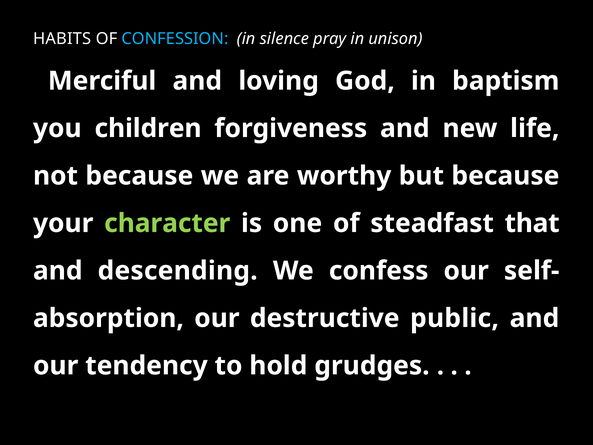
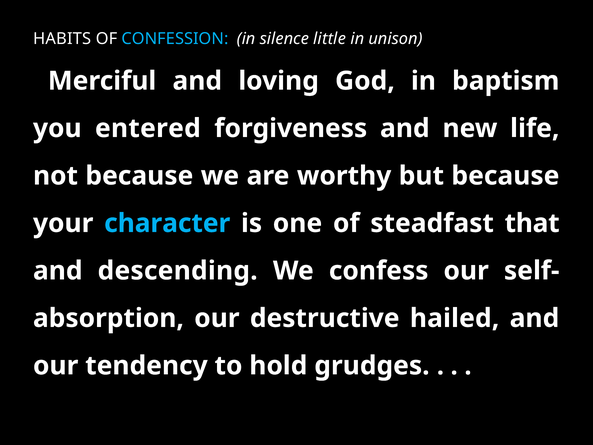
pray: pray -> little
children: children -> entered
character colour: light green -> light blue
public: public -> hailed
